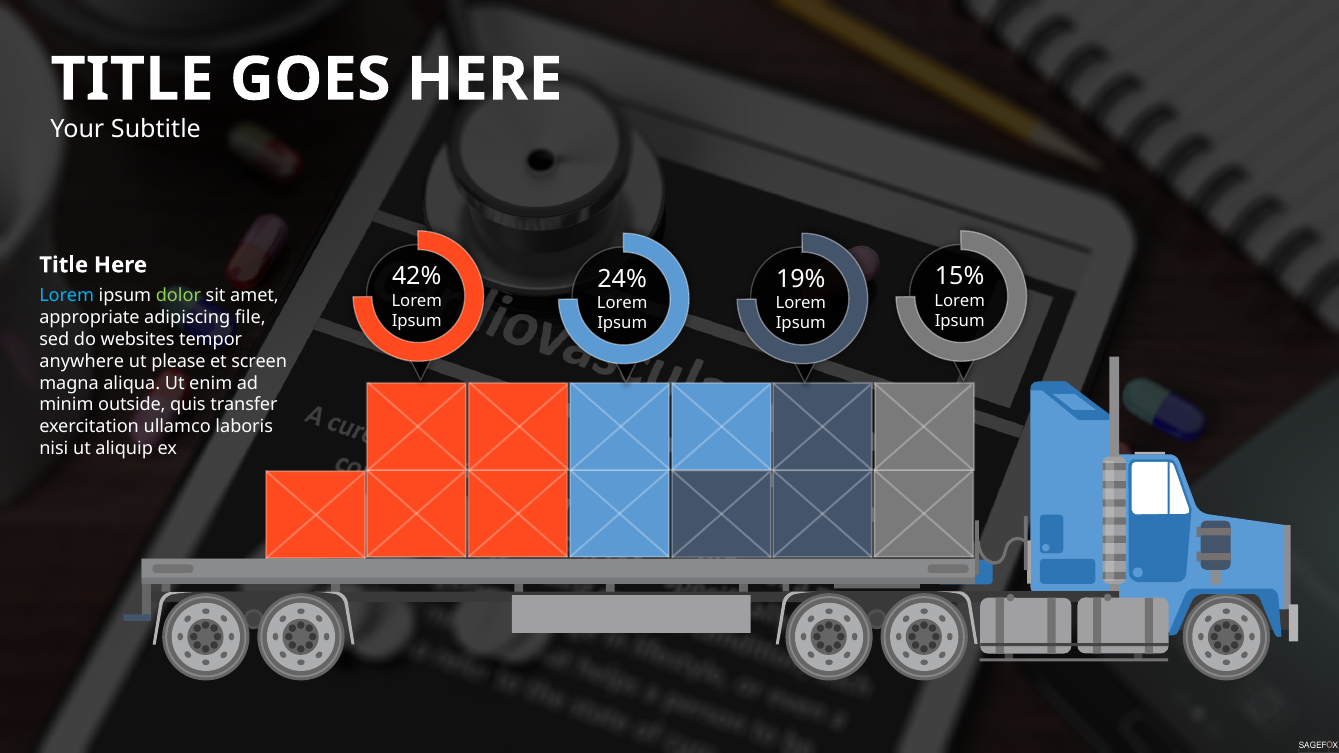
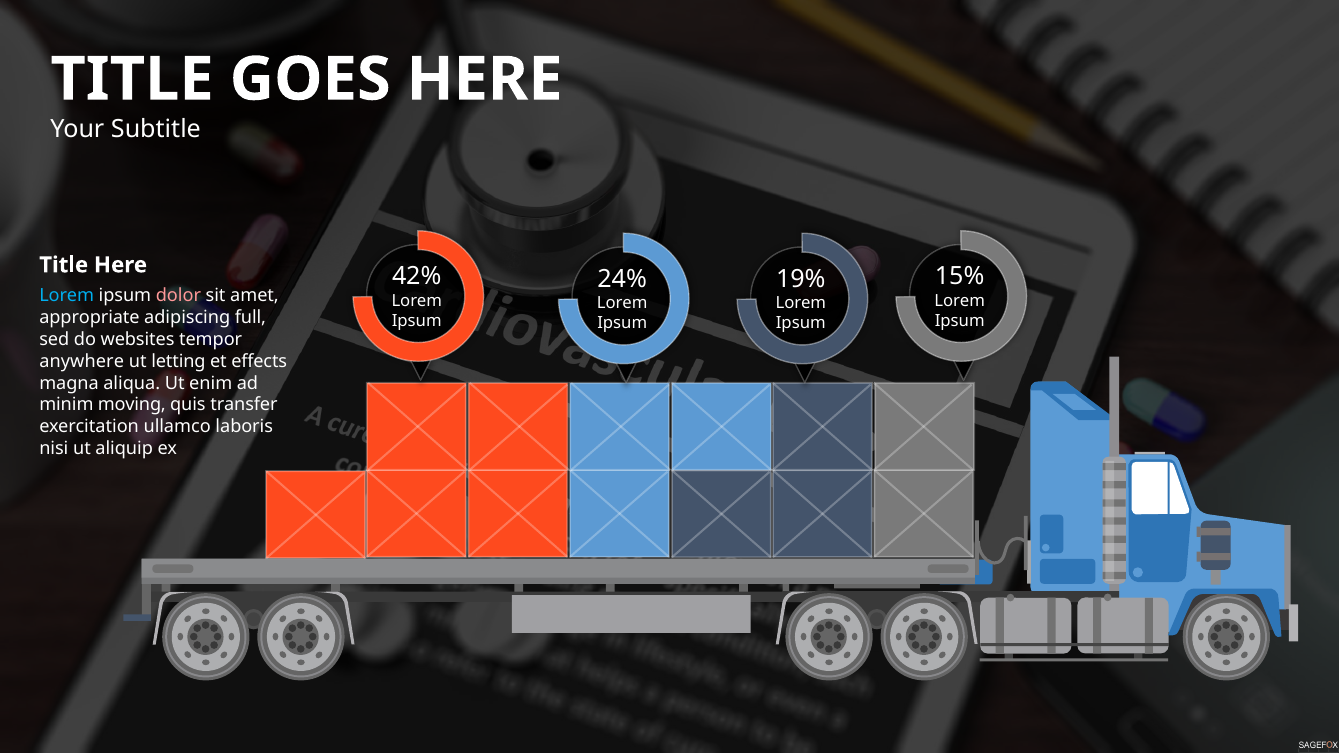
dolor colour: light green -> pink
file: file -> full
please: please -> letting
screen: screen -> effects
outside: outside -> moving
